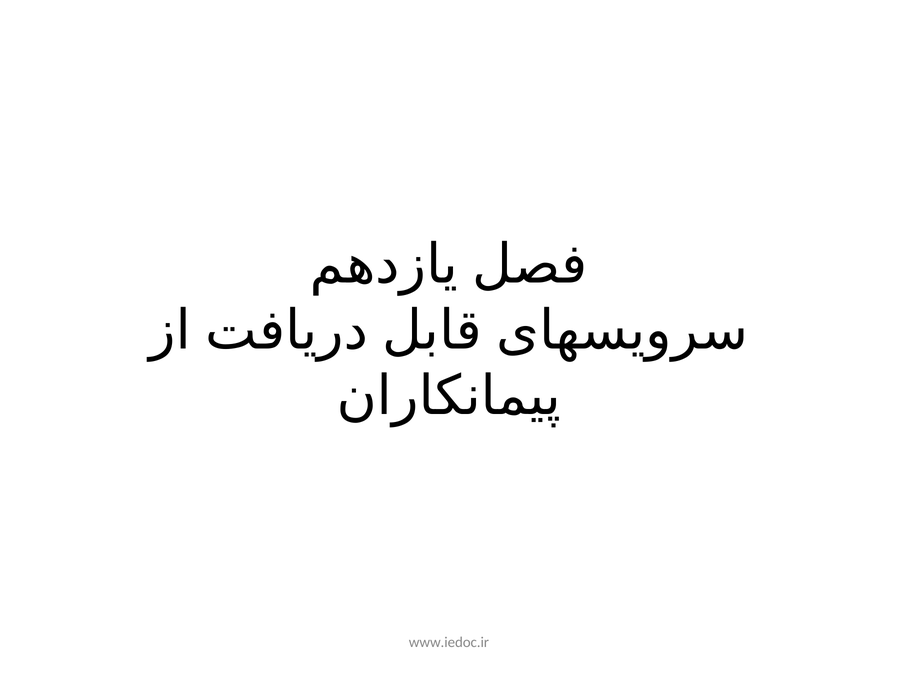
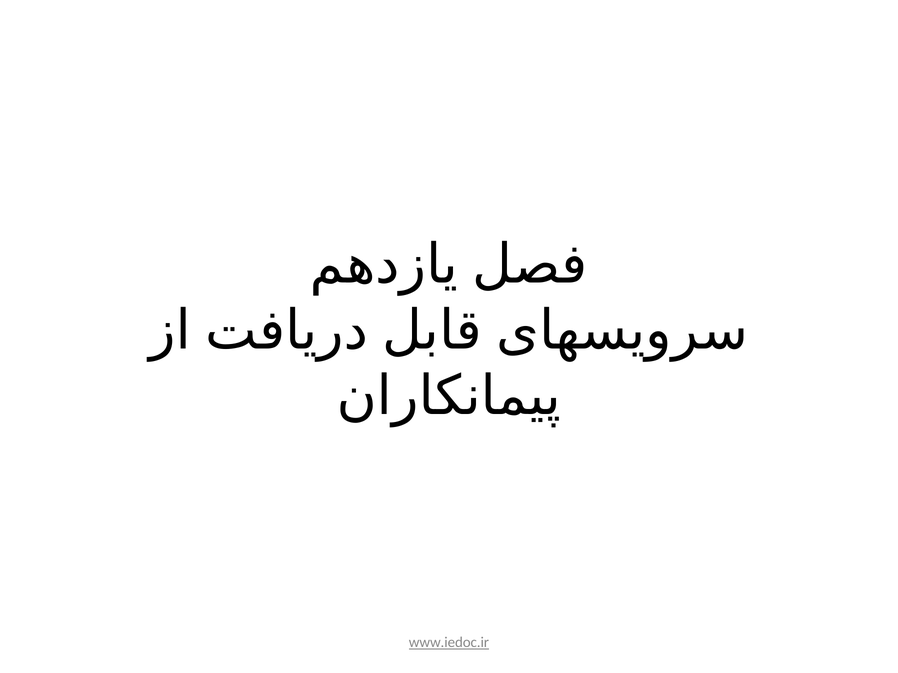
www.iedoc.ir underline: none -> present
